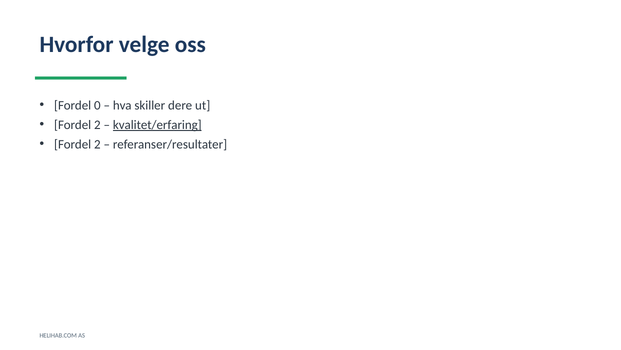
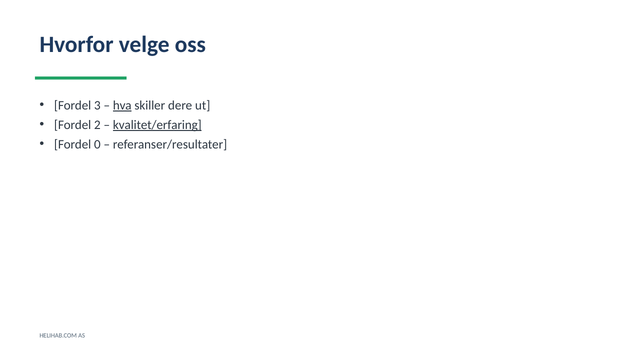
0: 0 -> 3
hva underline: none -> present
2 at (97, 144): 2 -> 0
